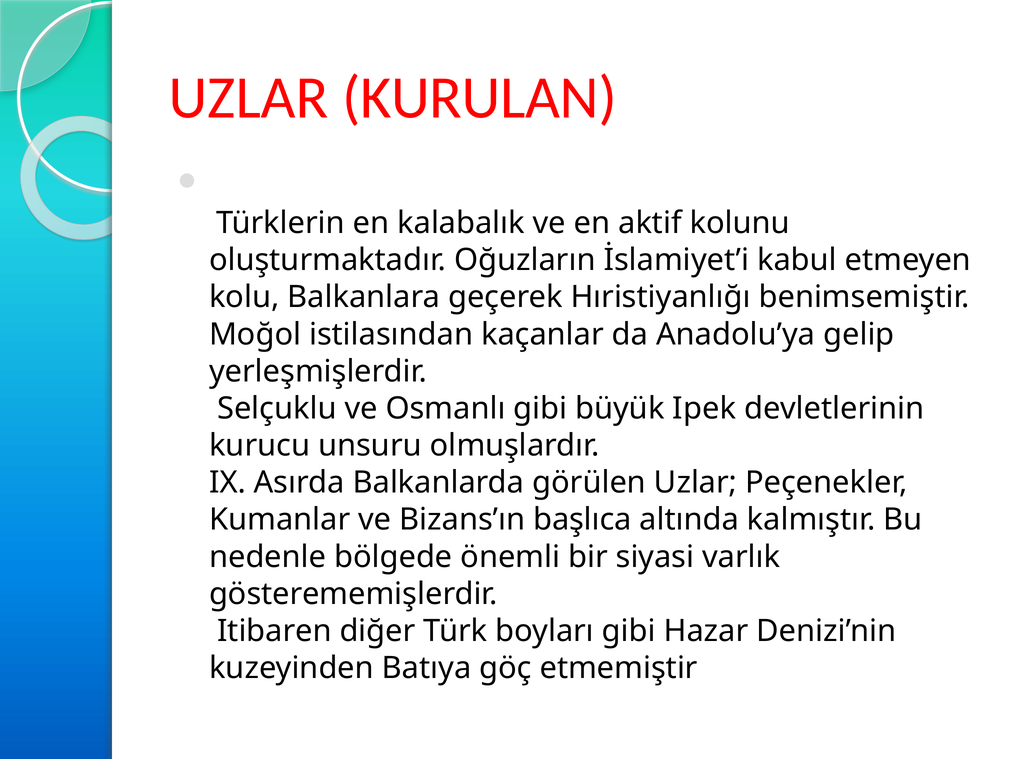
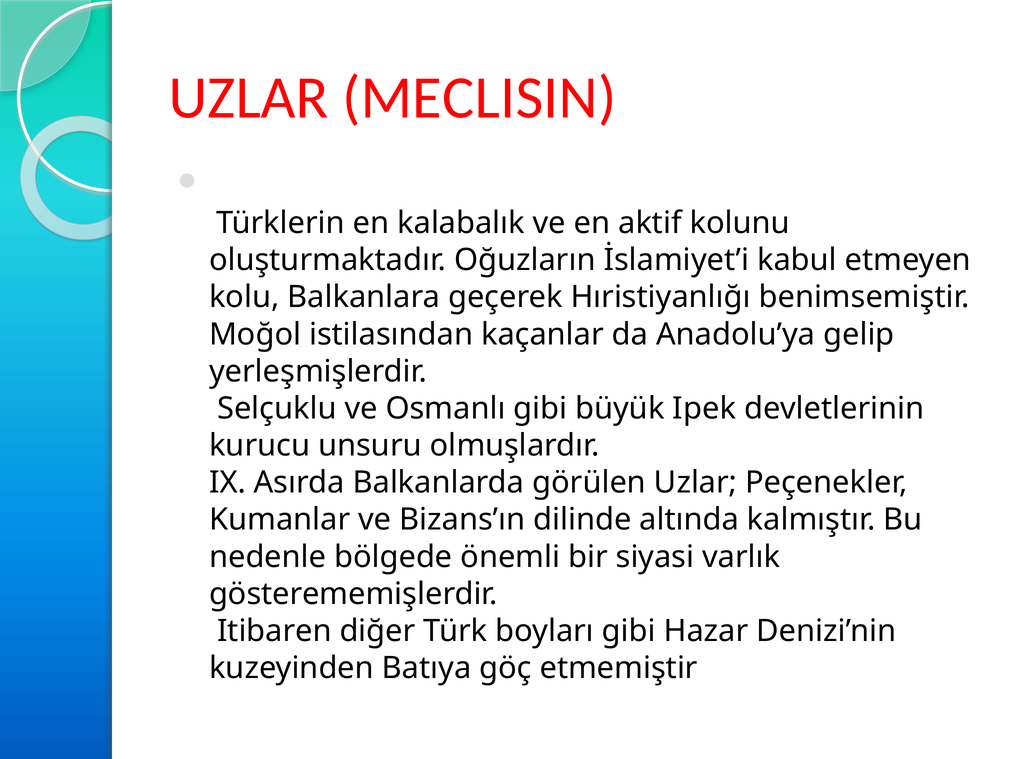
KURULAN: KURULAN -> MECLISIN
başlıca: başlıca -> dilinde
